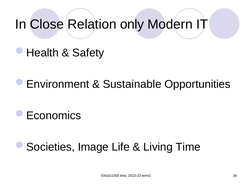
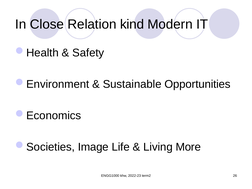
only: only -> kind
Time: Time -> More
